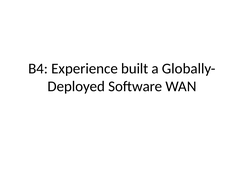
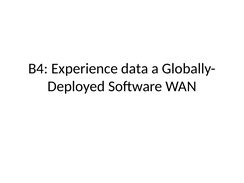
built: built -> data
